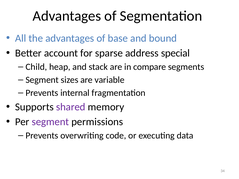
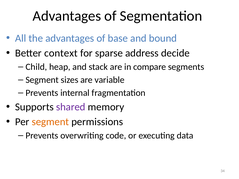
account: account -> context
special: special -> decide
segment at (50, 122) colour: purple -> orange
